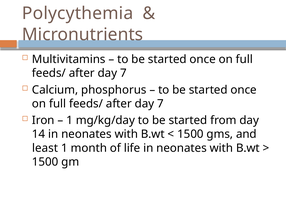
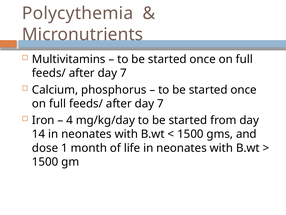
1 at (70, 120): 1 -> 4
least: least -> dose
